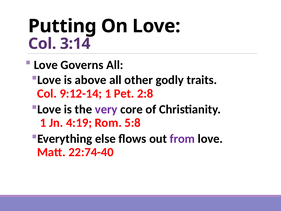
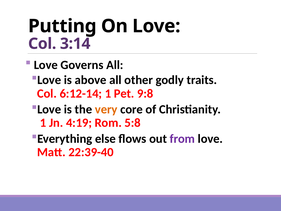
9:12-14: 9:12-14 -> 6:12-14
2:8: 2:8 -> 9:8
very colour: purple -> orange
22:74-40: 22:74-40 -> 22:39-40
